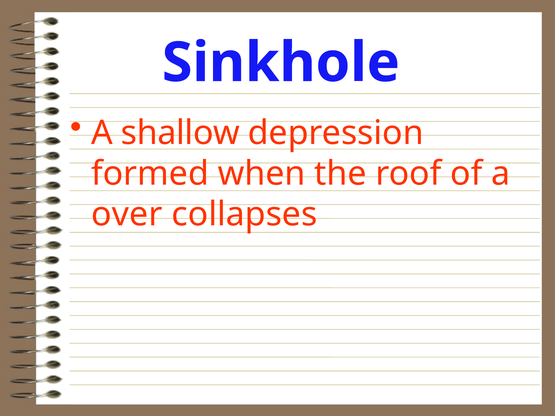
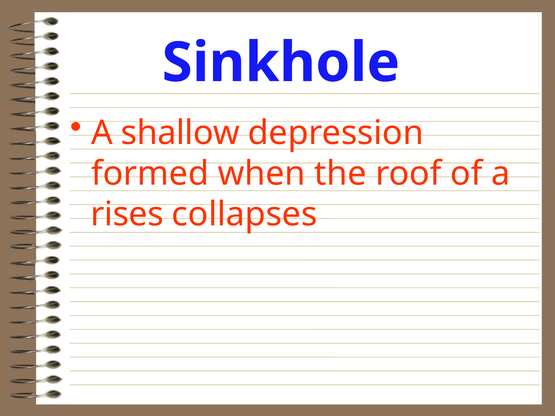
over: over -> rises
